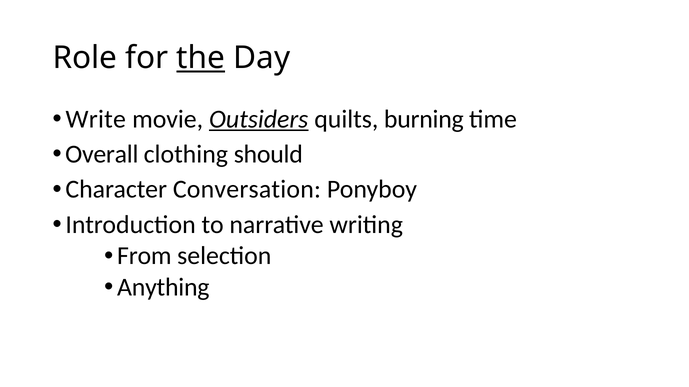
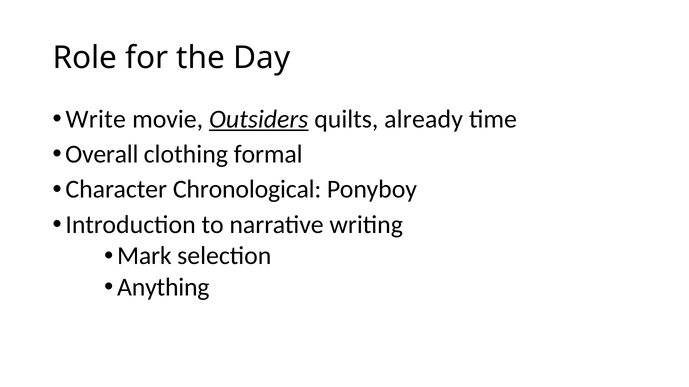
the underline: present -> none
burning: burning -> already
should: should -> formal
Conversation: Conversation -> Chronological
From: From -> Mark
